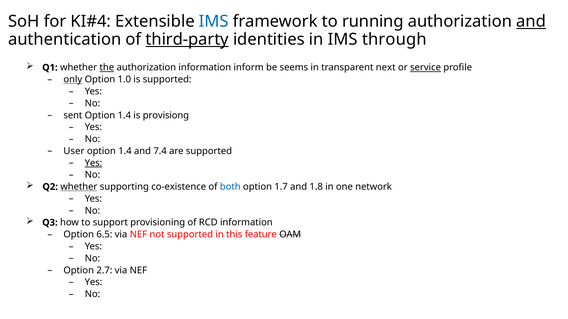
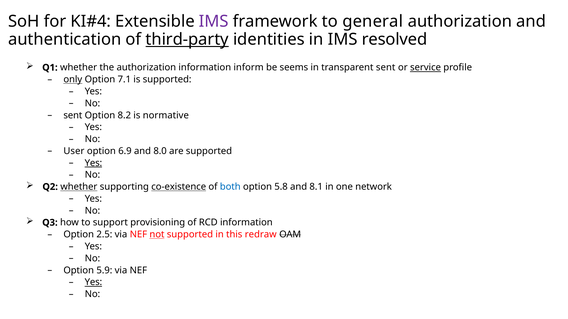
IMS at (214, 21) colour: blue -> purple
running: running -> general
and at (531, 21) underline: present -> none
through: through -> resolved
the underline: present -> none
transparent next: next -> sent
1.0: 1.0 -> 7.1
1.4 at (124, 115): 1.4 -> 8.2
provisiong: provisiong -> normative
1.4 at (125, 151): 1.4 -> 6.9
7.4: 7.4 -> 8.0
co-existence underline: none -> present
1.7: 1.7 -> 5.8
1.8: 1.8 -> 8.1
6.5: 6.5 -> 2.5
not underline: none -> present
feature: feature -> redraw
2.7: 2.7 -> 5.9
Yes at (93, 283) underline: none -> present
